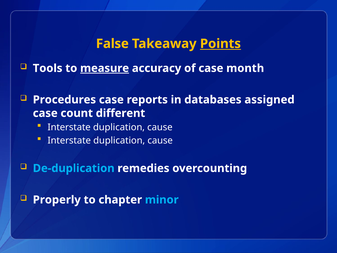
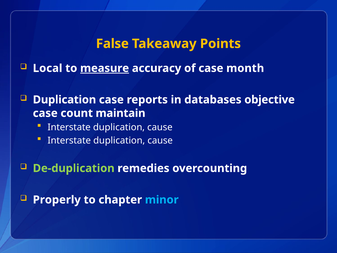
Points underline: present -> none
Tools: Tools -> Local
Procedures at (64, 100): Procedures -> Duplication
assigned: assigned -> objective
different: different -> maintain
De-duplication colour: light blue -> light green
